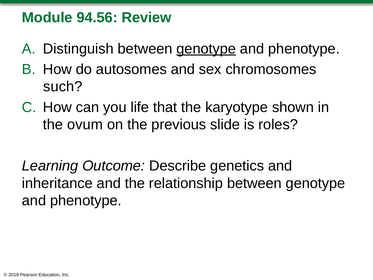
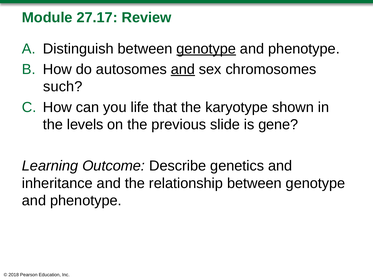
94.56: 94.56 -> 27.17
and at (183, 69) underline: none -> present
ovum: ovum -> levels
roles: roles -> gene
